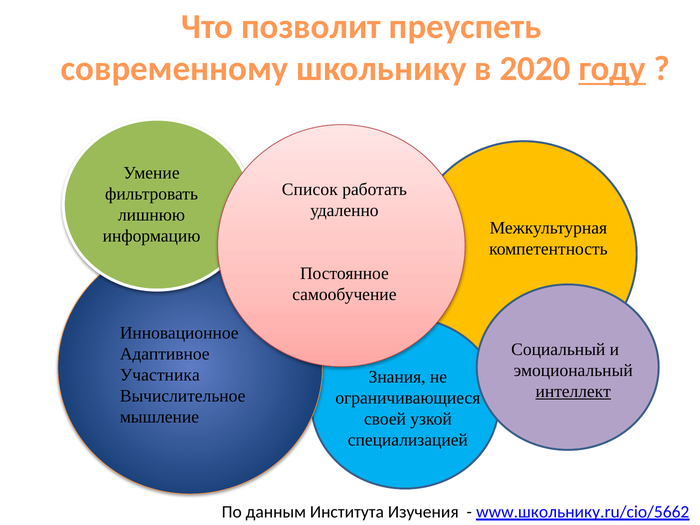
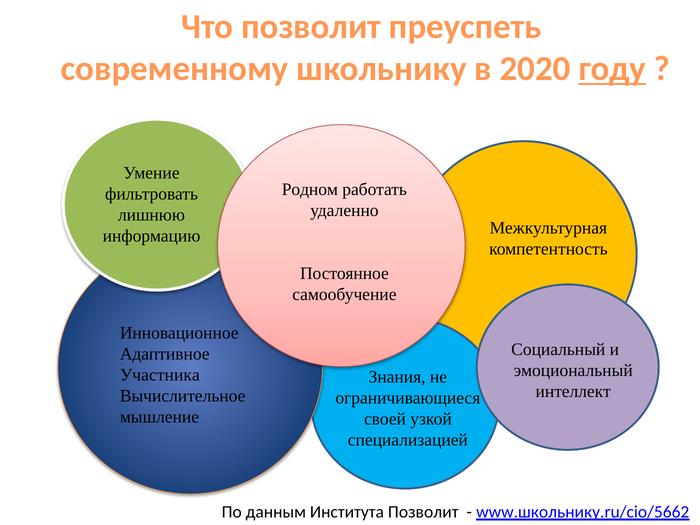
Список: Список -> Родном
интеллект underline: present -> none
Института Изучения: Изучения -> Позволит
